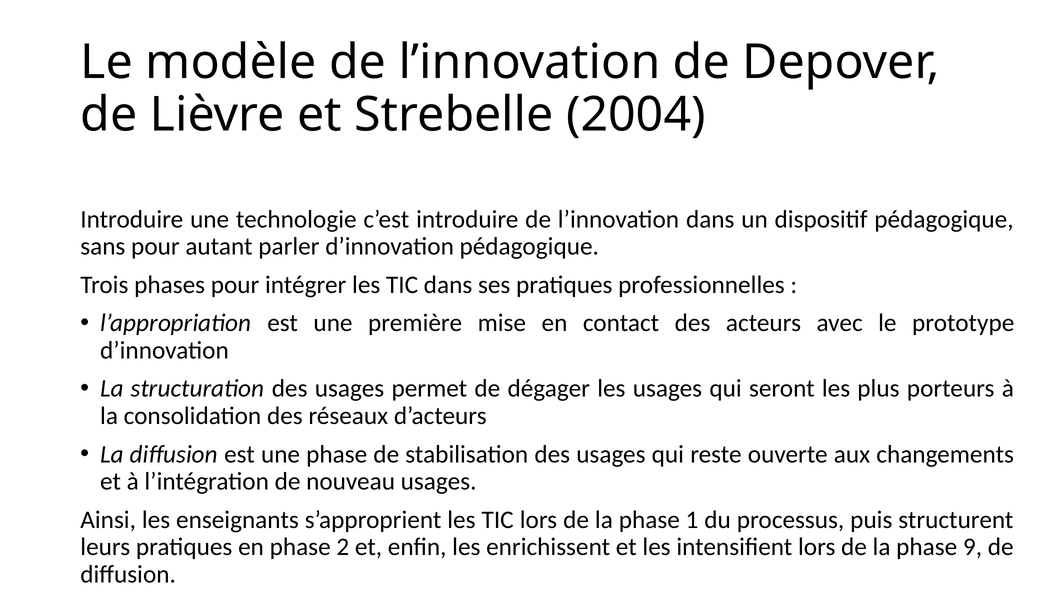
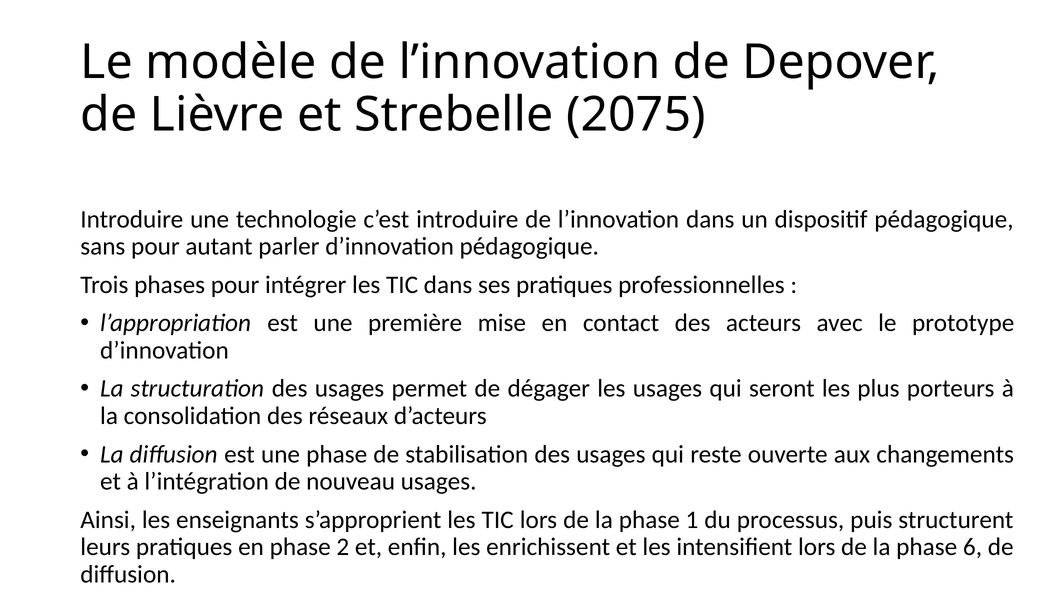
2004: 2004 -> 2075
9: 9 -> 6
